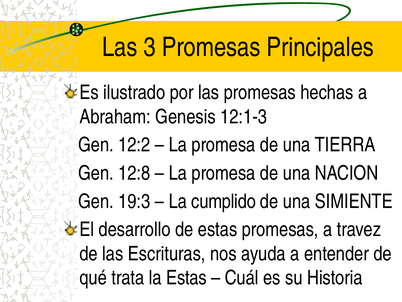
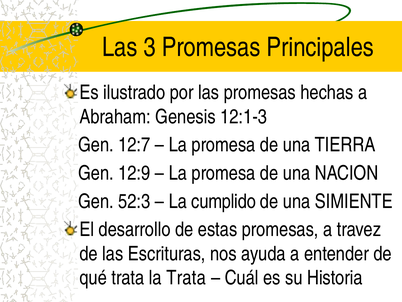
12:2: 12:2 -> 12:7
12:8: 12:8 -> 12:9
19:3: 19:3 -> 52:3
la Estas: Estas -> Trata
